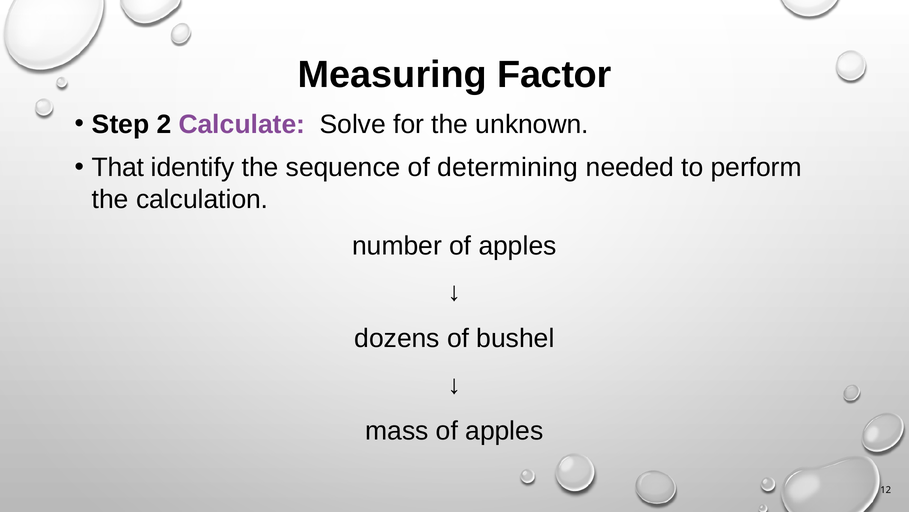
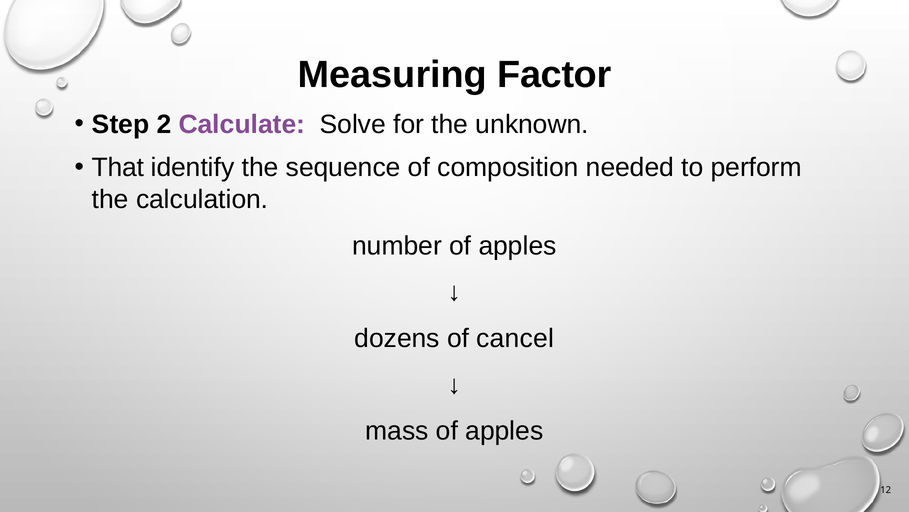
determining: determining -> composition
bushel: bushel -> cancel
